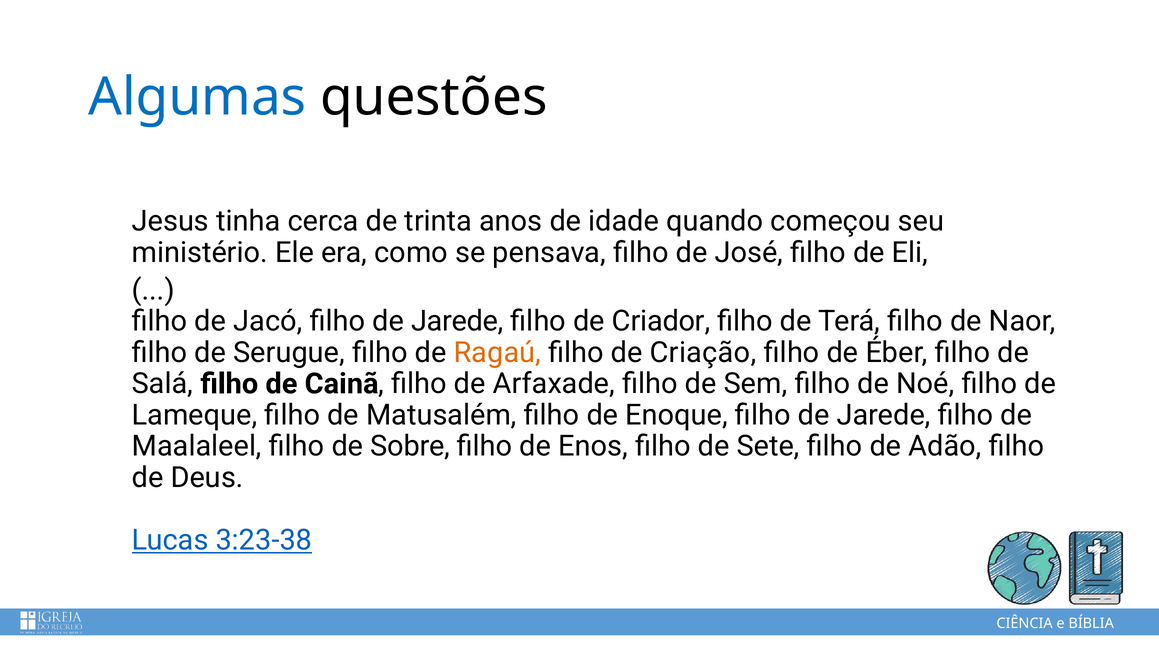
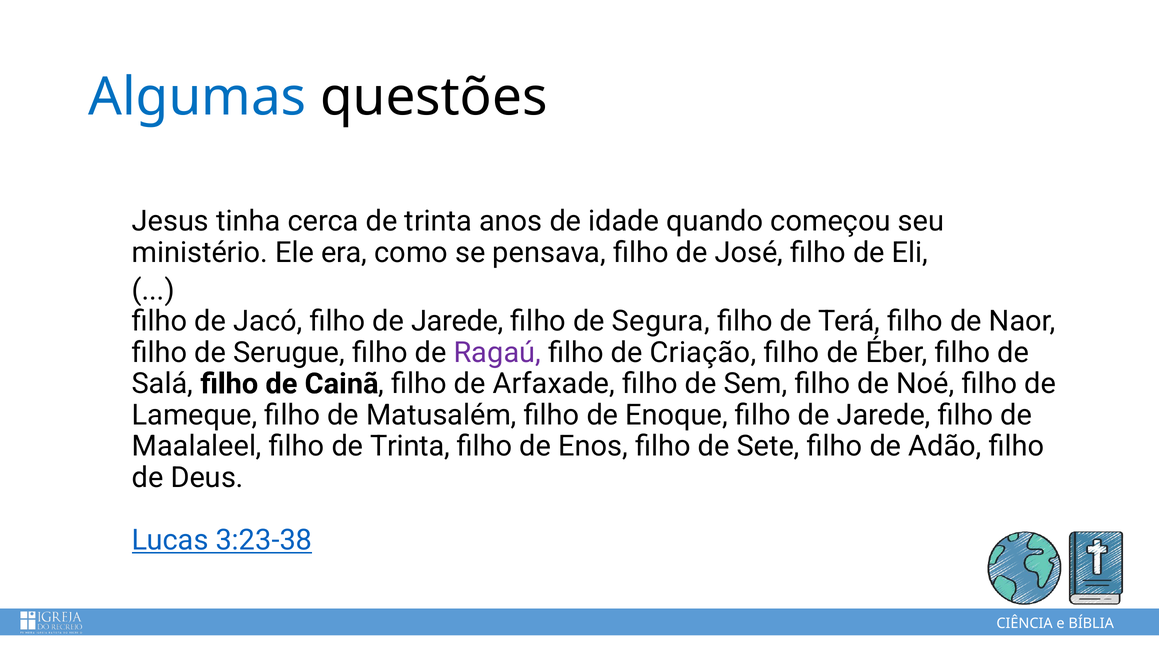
Criador: Criador -> Segura
Ragaú colour: orange -> purple
filho de Sobre: Sobre -> Trinta
